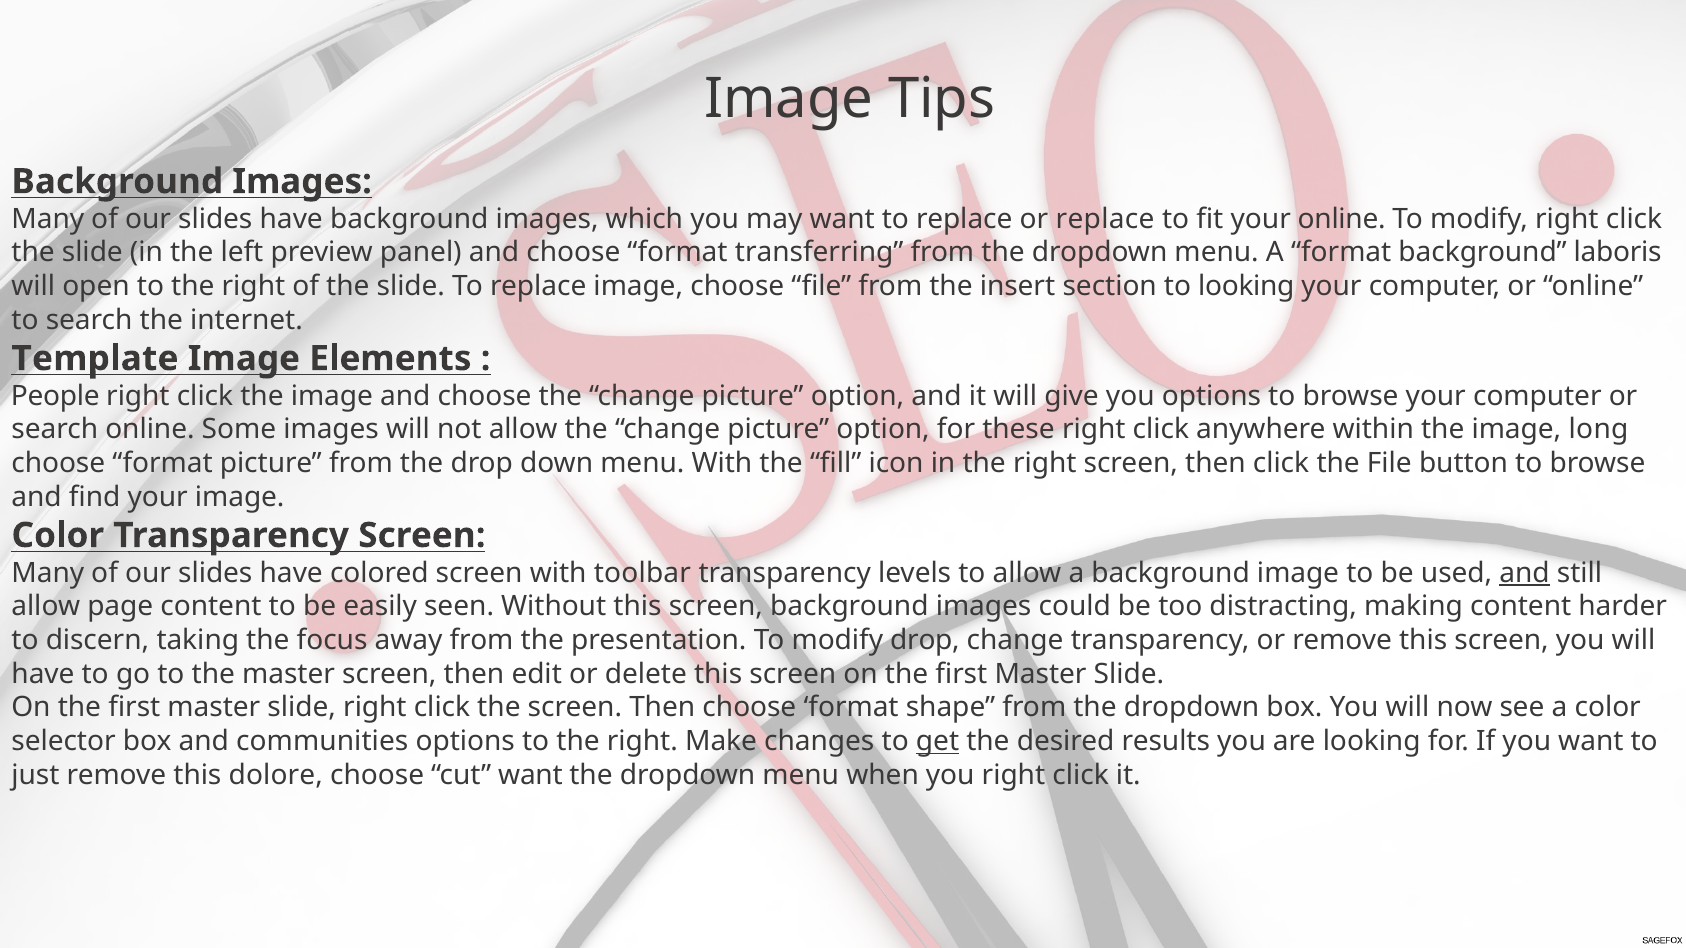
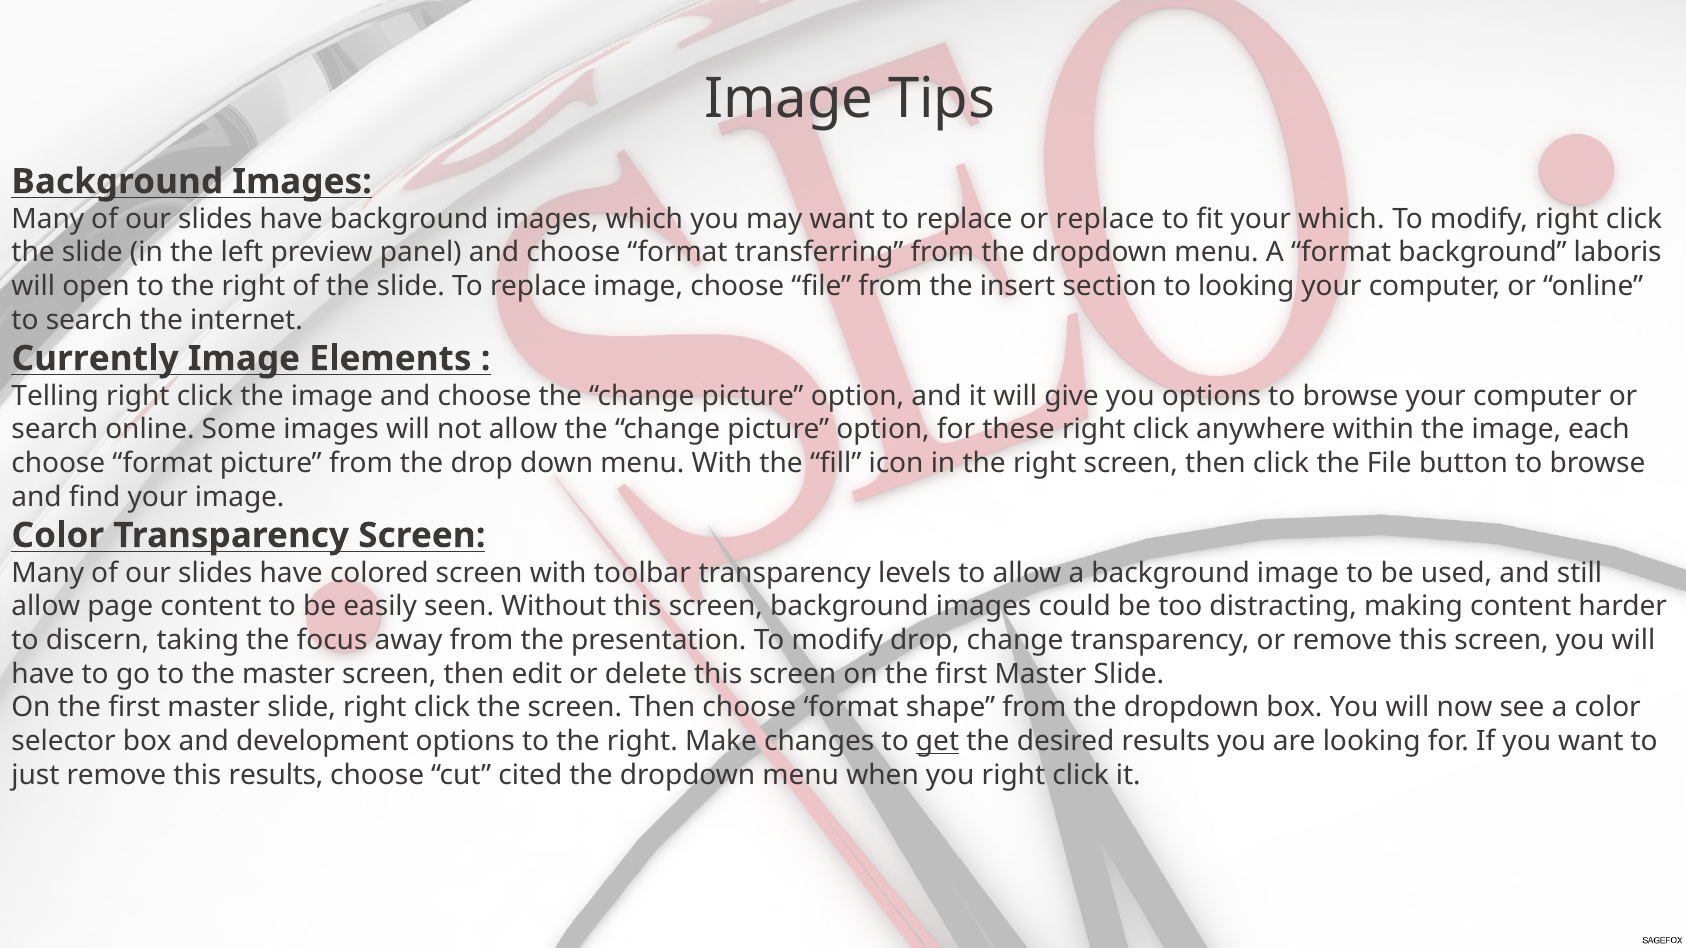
your online: online -> which
Template: Template -> Currently
People: People -> Telling
long: long -> each
and at (1525, 573) underline: present -> none
communities: communities -> development
this dolore: dolore -> results
cut want: want -> cited
